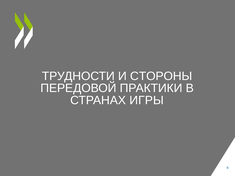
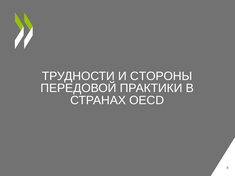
ИГРЫ: ИГРЫ -> OECD
